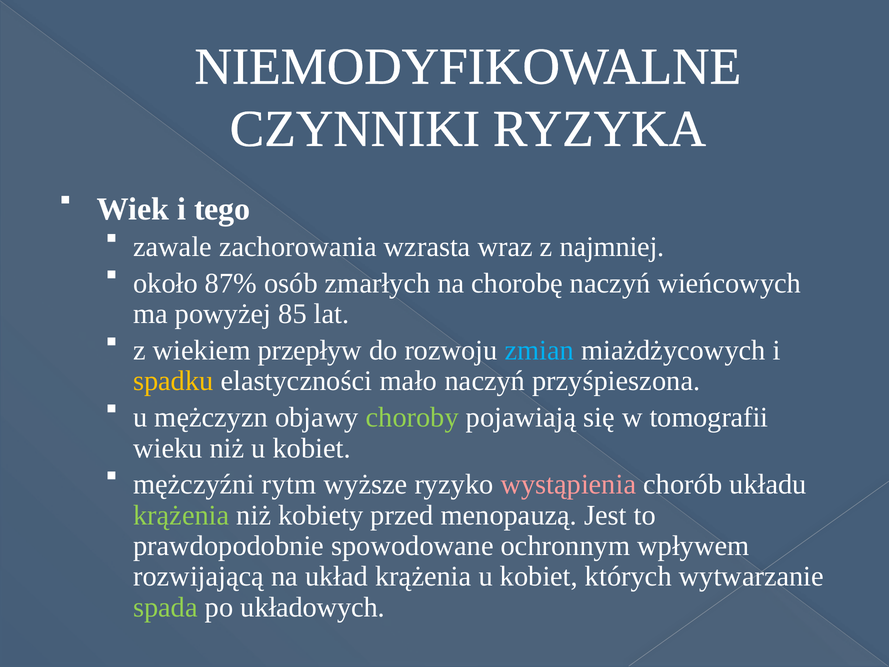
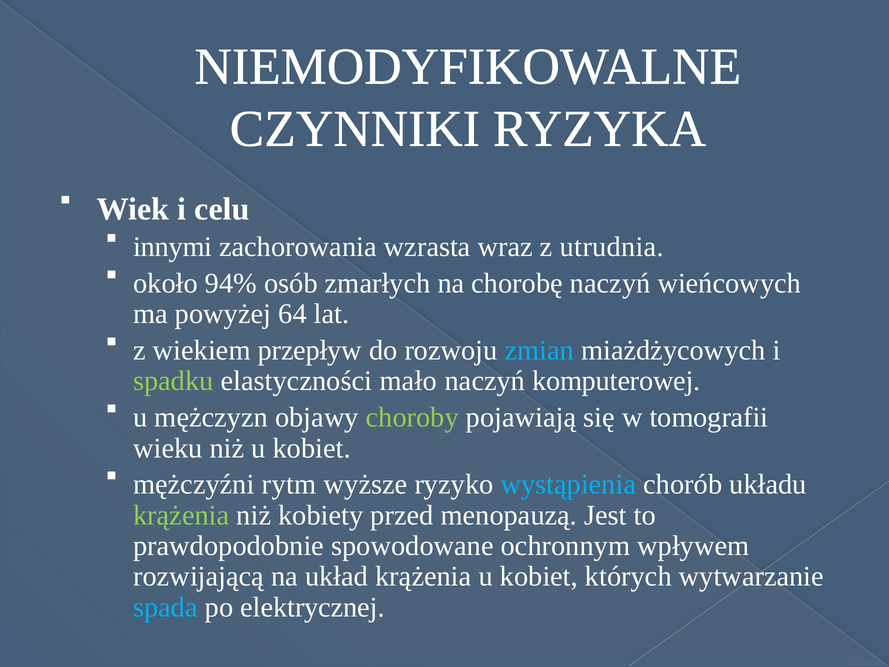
tego: tego -> celu
zawale: zawale -> innymi
najmniej: najmniej -> utrudnia
87%: 87% -> 94%
85: 85 -> 64
spadku colour: yellow -> light green
przyśpieszona: przyśpieszona -> komputerowej
wystąpienia colour: pink -> light blue
spada colour: light green -> light blue
układowych: układowych -> elektrycznej
